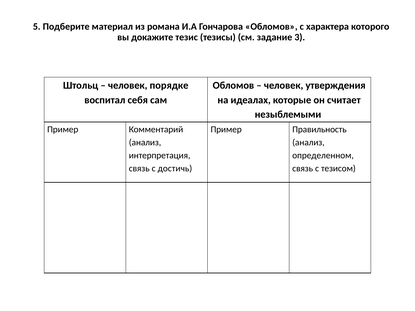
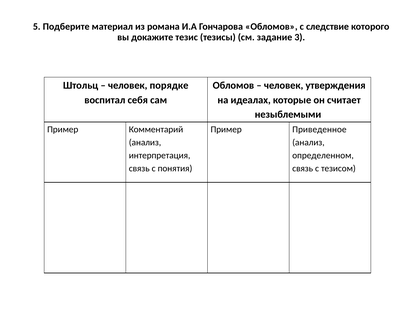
характера: характера -> следствие
Правильность: Правильность -> Приведенное
достичь: достичь -> понятия
